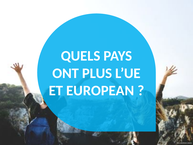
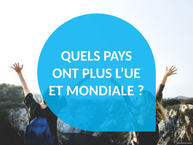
ET EUROPEAN: EUROPEAN -> MONDIALE
